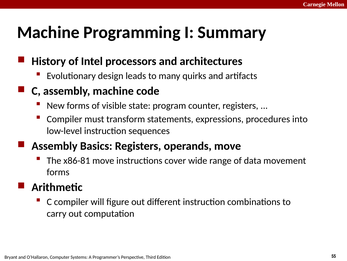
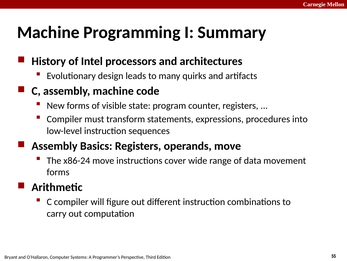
x86-81: x86-81 -> x86-24
